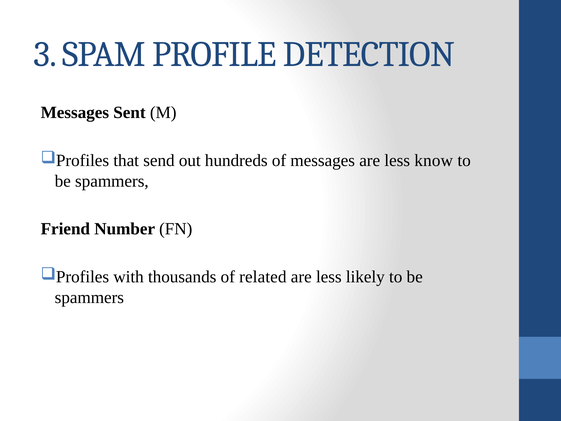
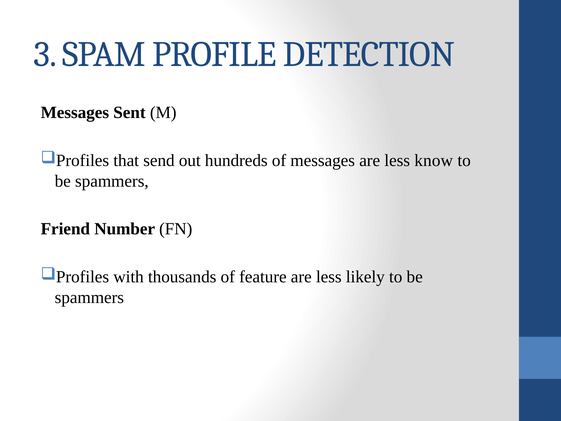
related: related -> feature
